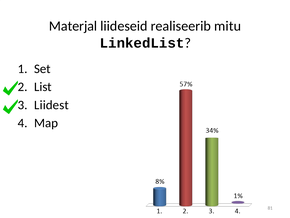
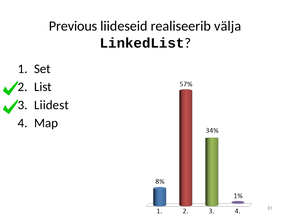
Materjal: Materjal -> Previous
mitu: mitu -> välja
